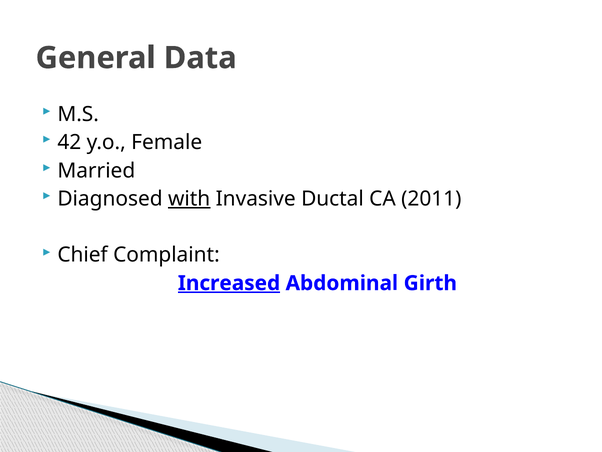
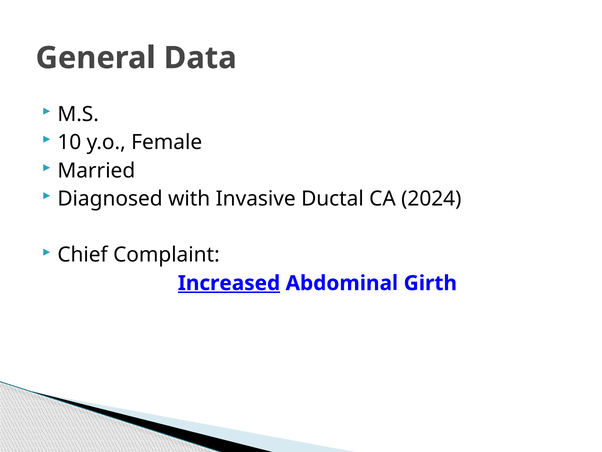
42: 42 -> 10
with underline: present -> none
2011: 2011 -> 2024
